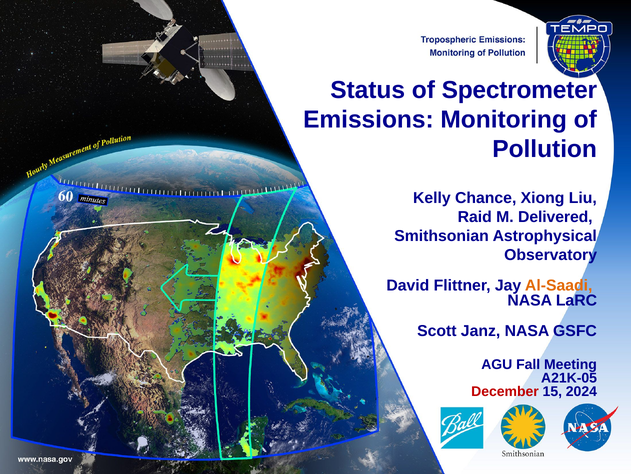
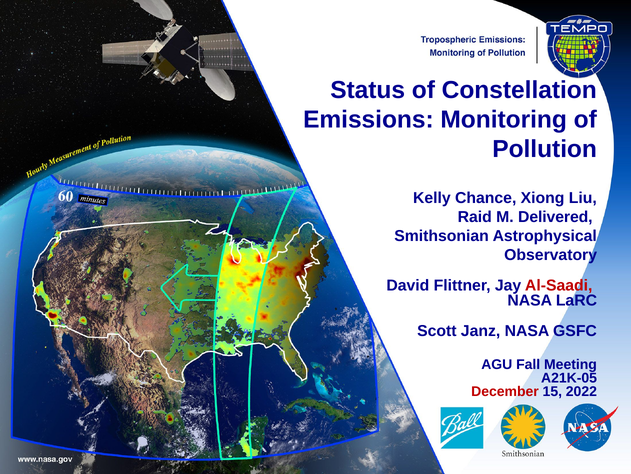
Spectrometer: Spectrometer -> Constellation
Al-Saadi colour: orange -> red
2024: 2024 -> 2022
